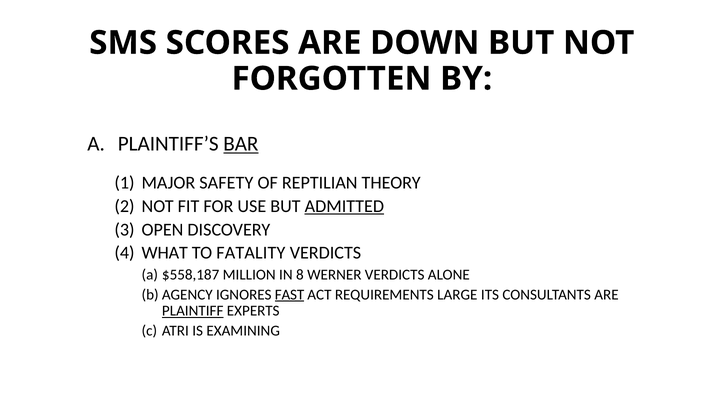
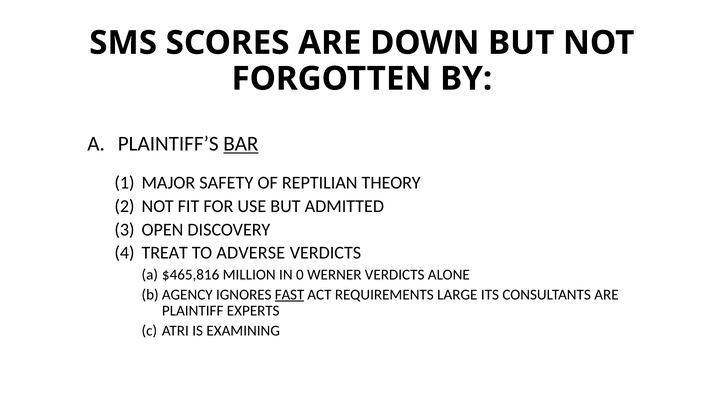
ADMITTED underline: present -> none
WHAT: WHAT -> TREAT
FATALITY: FATALITY -> ADVERSE
$558,187: $558,187 -> $465,816
8: 8 -> 0
PLAINTIFF underline: present -> none
